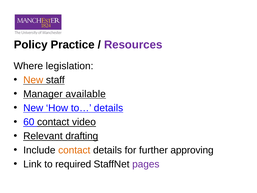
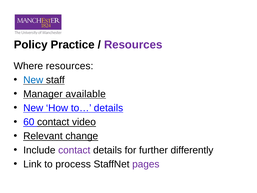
Where legislation: legislation -> resources
New at (33, 80) colour: orange -> blue
drafting: drafting -> change
contact at (74, 150) colour: orange -> purple
approving: approving -> differently
required: required -> process
